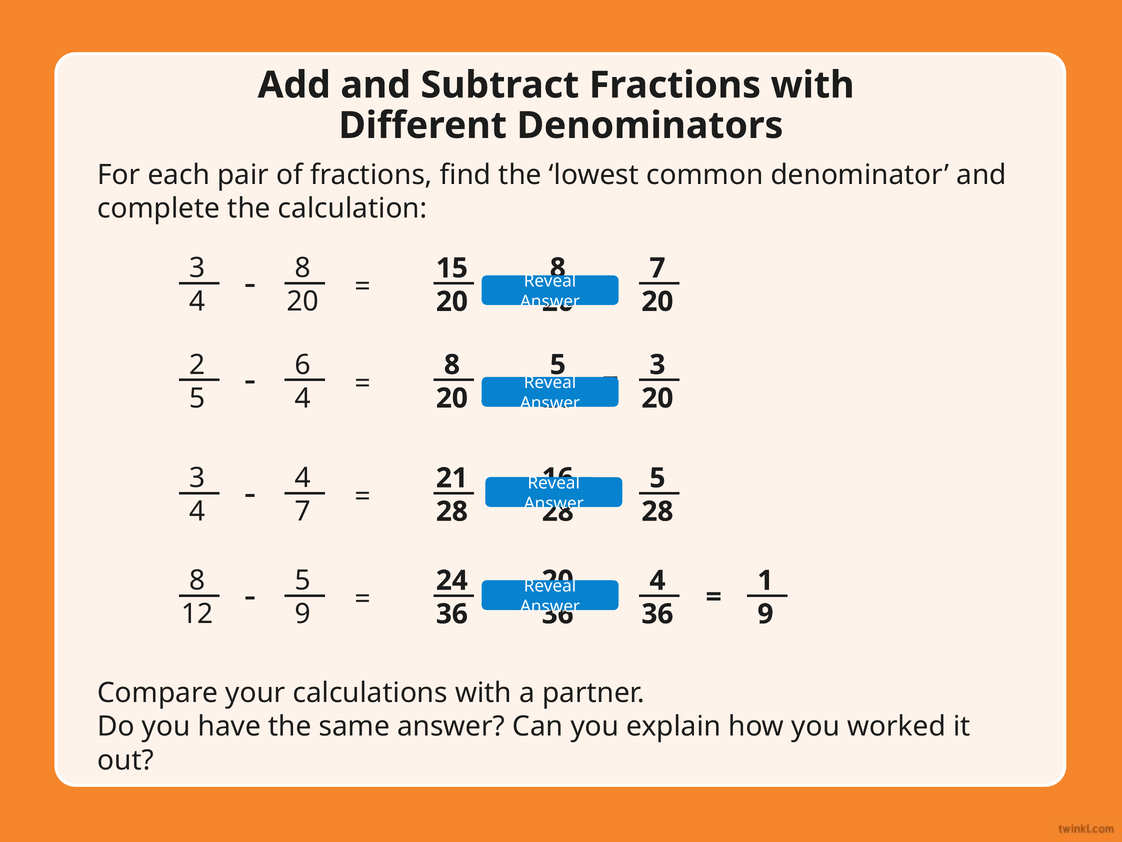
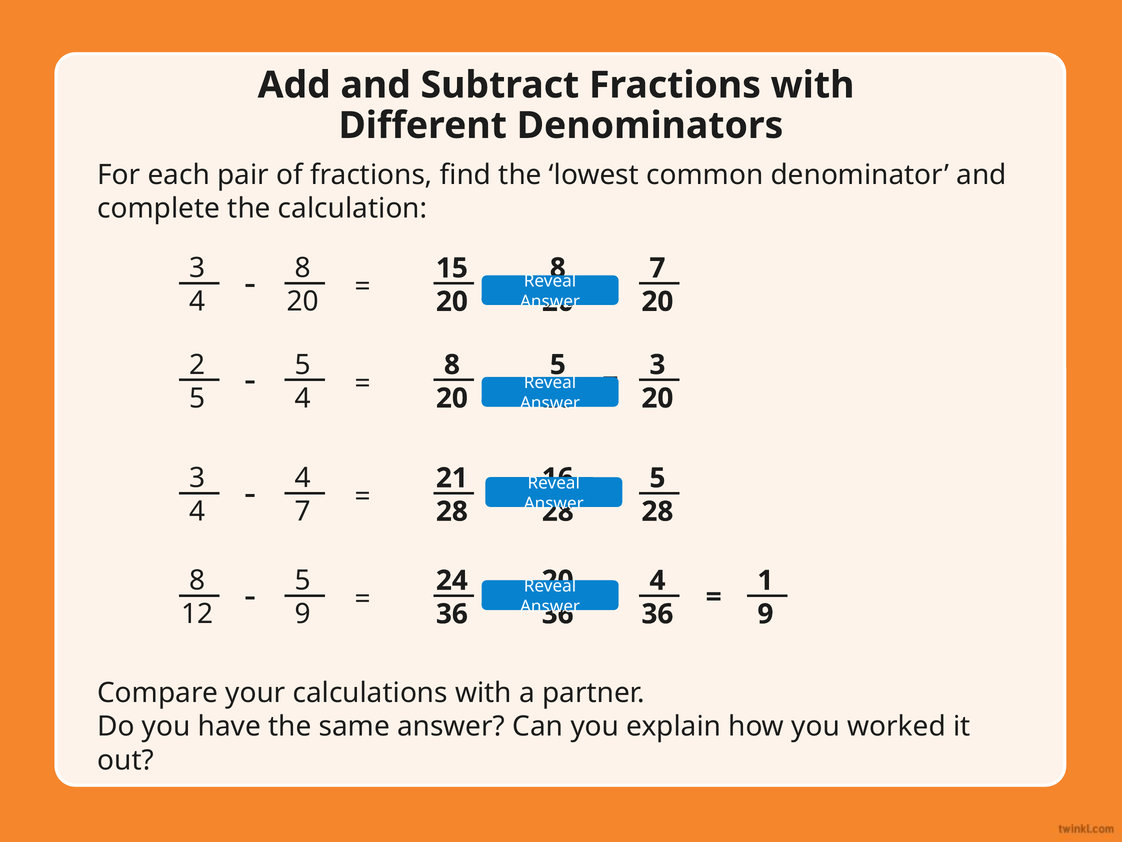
6 at (303, 365): 6 -> 5
